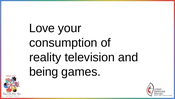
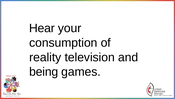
Love: Love -> Hear
